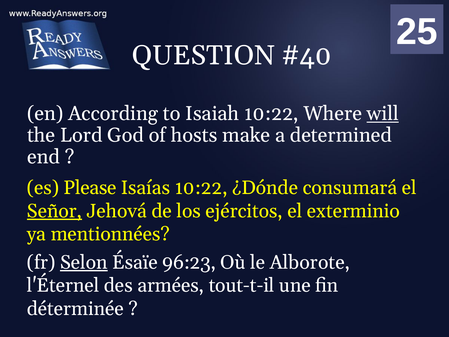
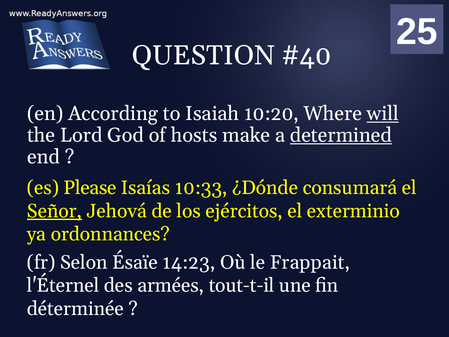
Isaiah 10:22: 10:22 -> 10:20
determined underline: none -> present
Isaías 10:22: 10:22 -> 10:33
mentionnées: mentionnées -> ordonnances
Selon underline: present -> none
96:23: 96:23 -> 14:23
Alborote: Alborote -> Frappait
